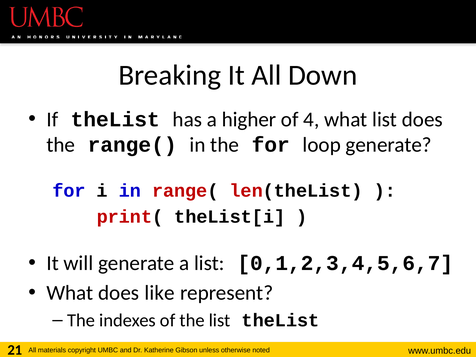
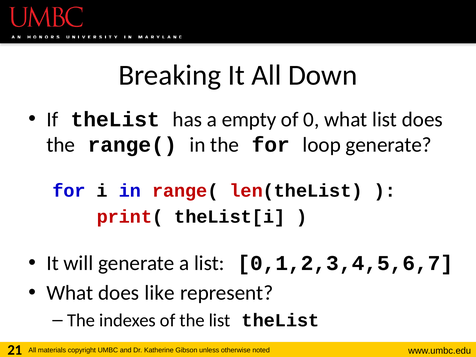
higher: higher -> empty
4: 4 -> 0
